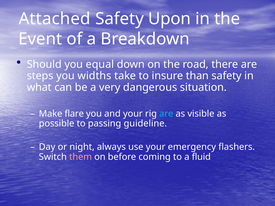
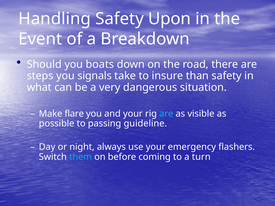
Attached: Attached -> Handling
equal: equal -> boats
widths: widths -> signals
them colour: pink -> light blue
fluid: fluid -> turn
